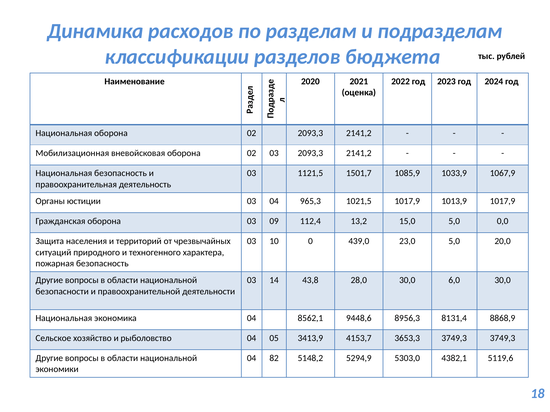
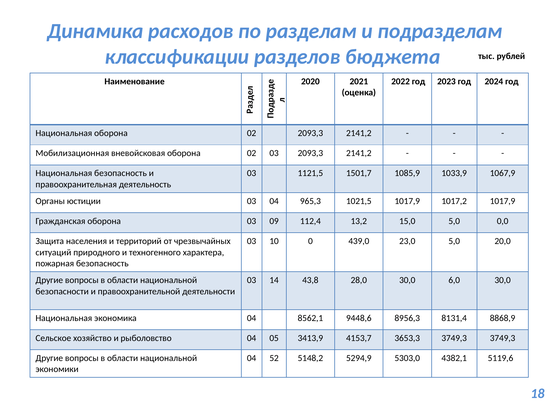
1013,9: 1013,9 -> 1017,2
82: 82 -> 52
